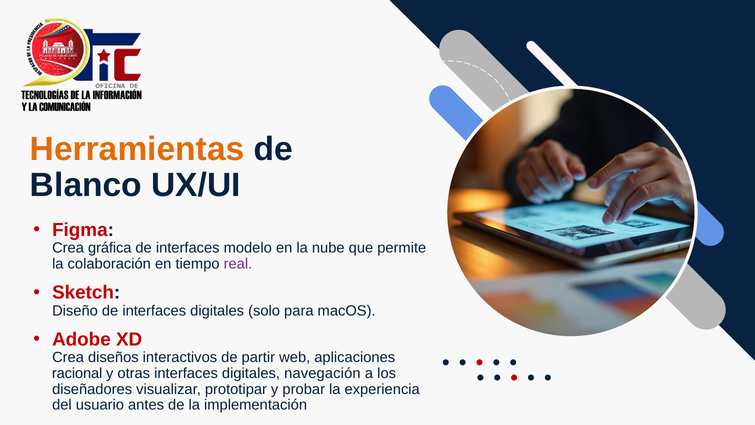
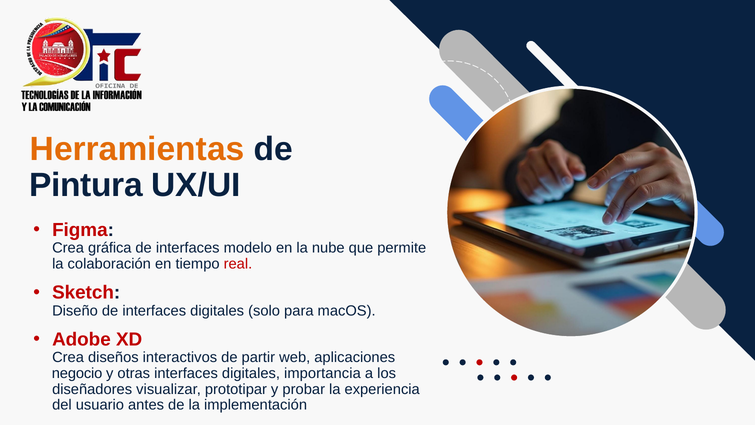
Blanco: Blanco -> Pintura
real colour: purple -> red
racional: racional -> negocio
navegación: navegación -> importancia
